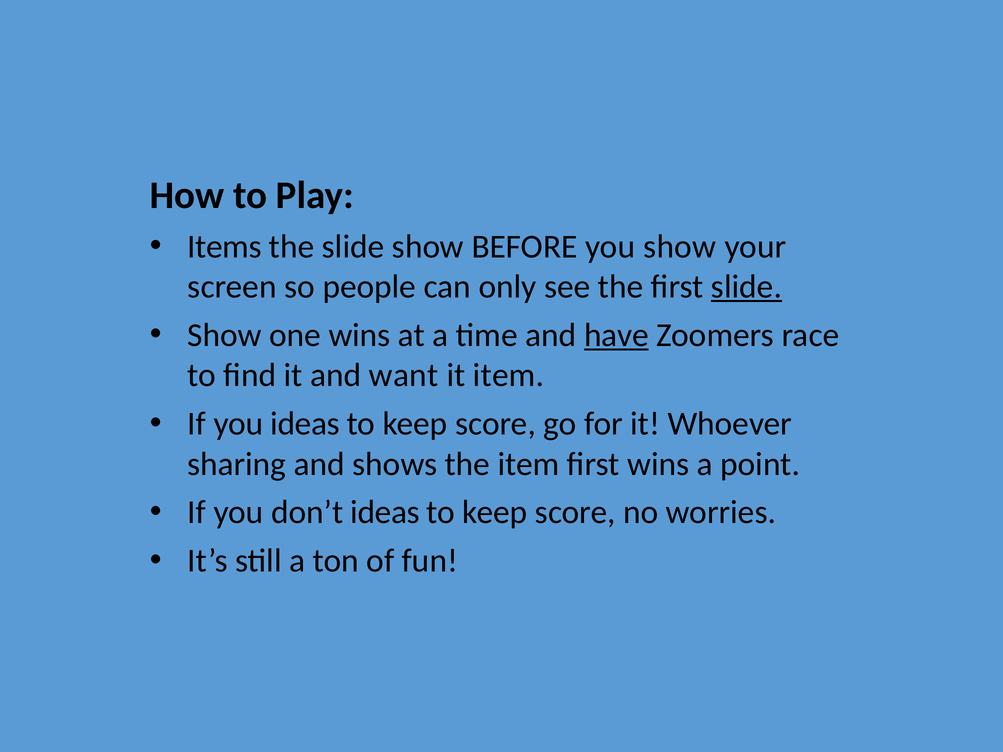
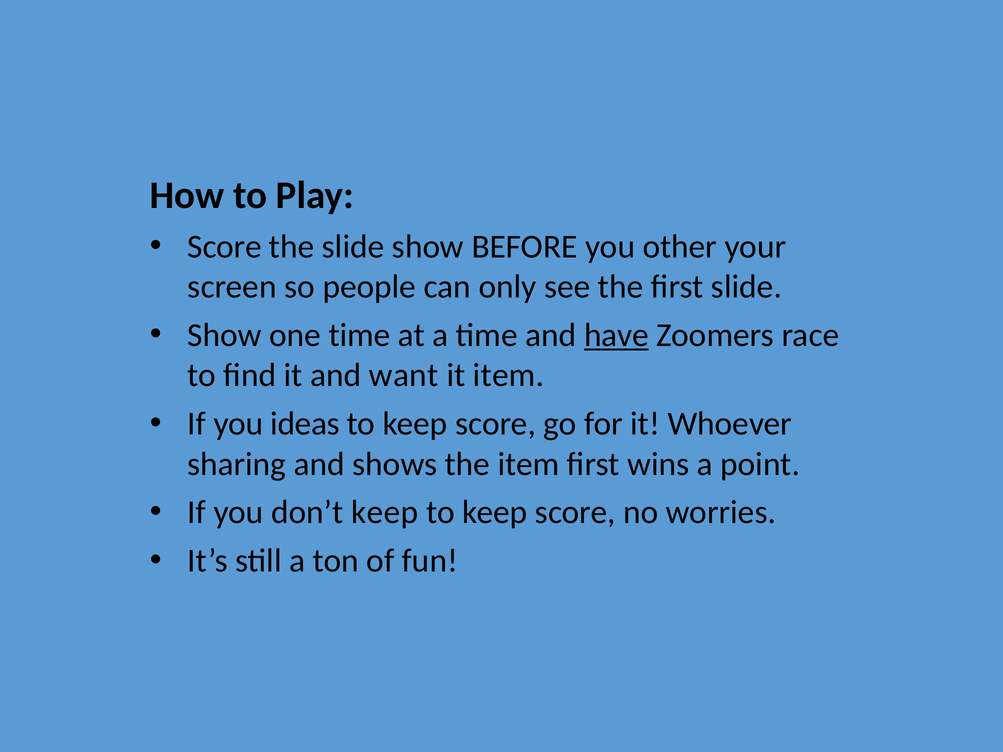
Items at (225, 247): Items -> Score
you show: show -> other
slide at (747, 287) underline: present -> none
one wins: wins -> time
don’t ideas: ideas -> keep
